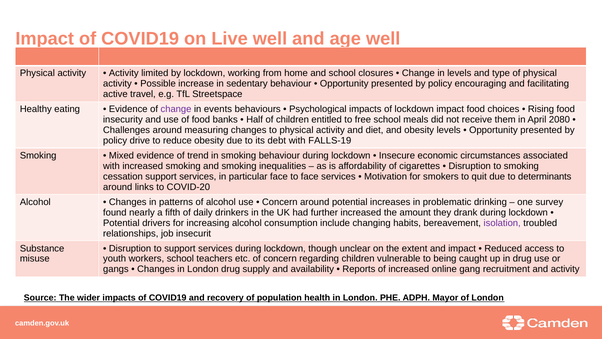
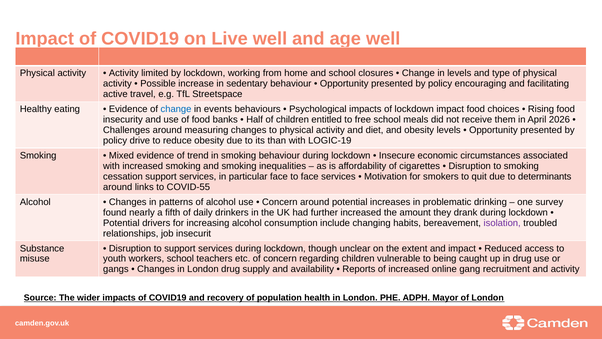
change at (176, 109) colour: purple -> blue
2080: 2080 -> 2026
debt: debt -> than
FALLS-19: FALLS-19 -> LOGIC-19
COVID-20: COVID-20 -> COVID-55
